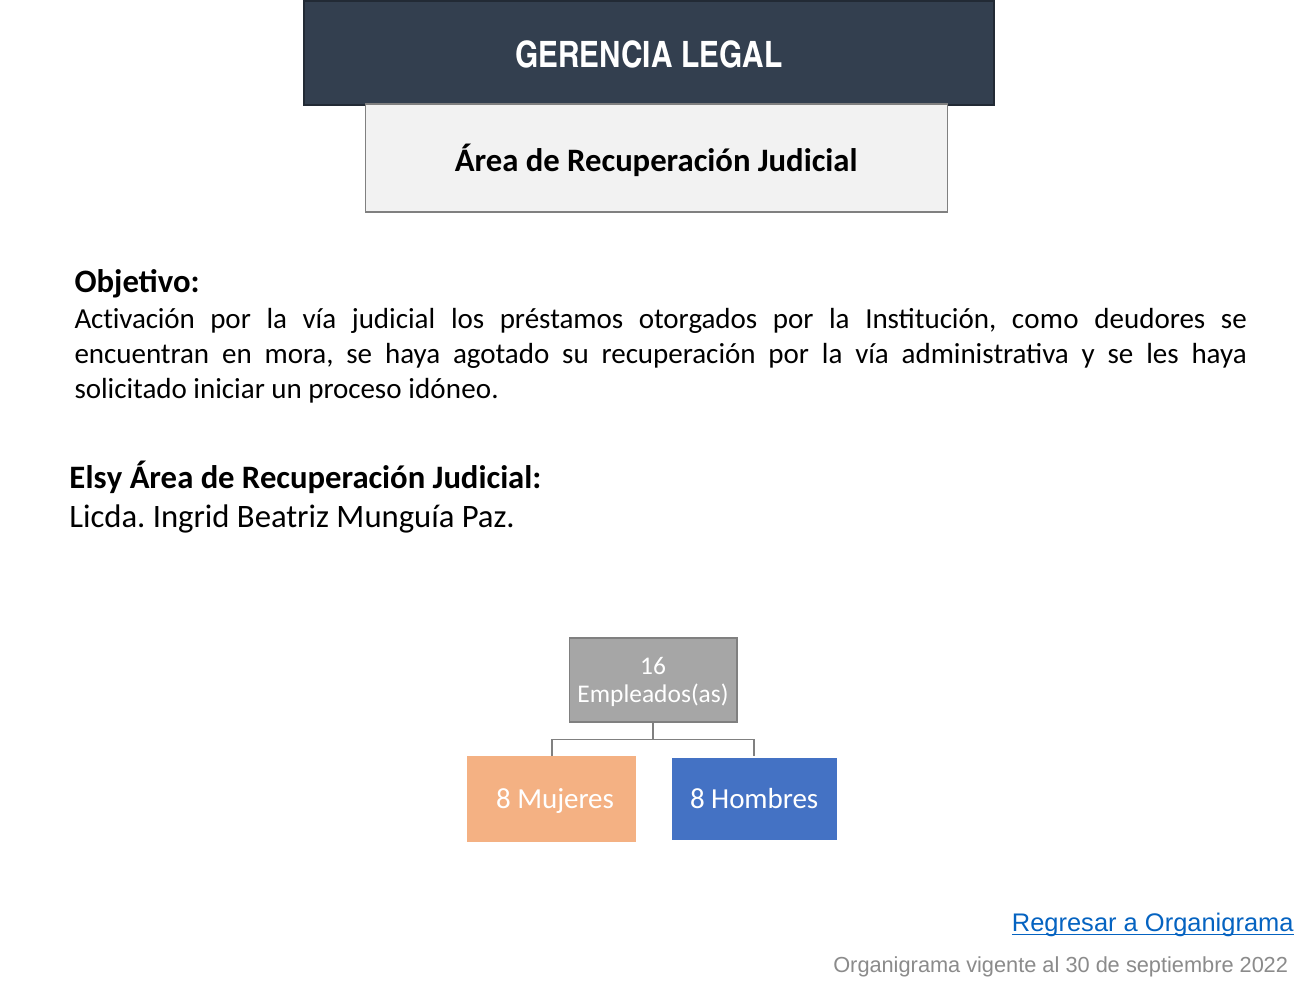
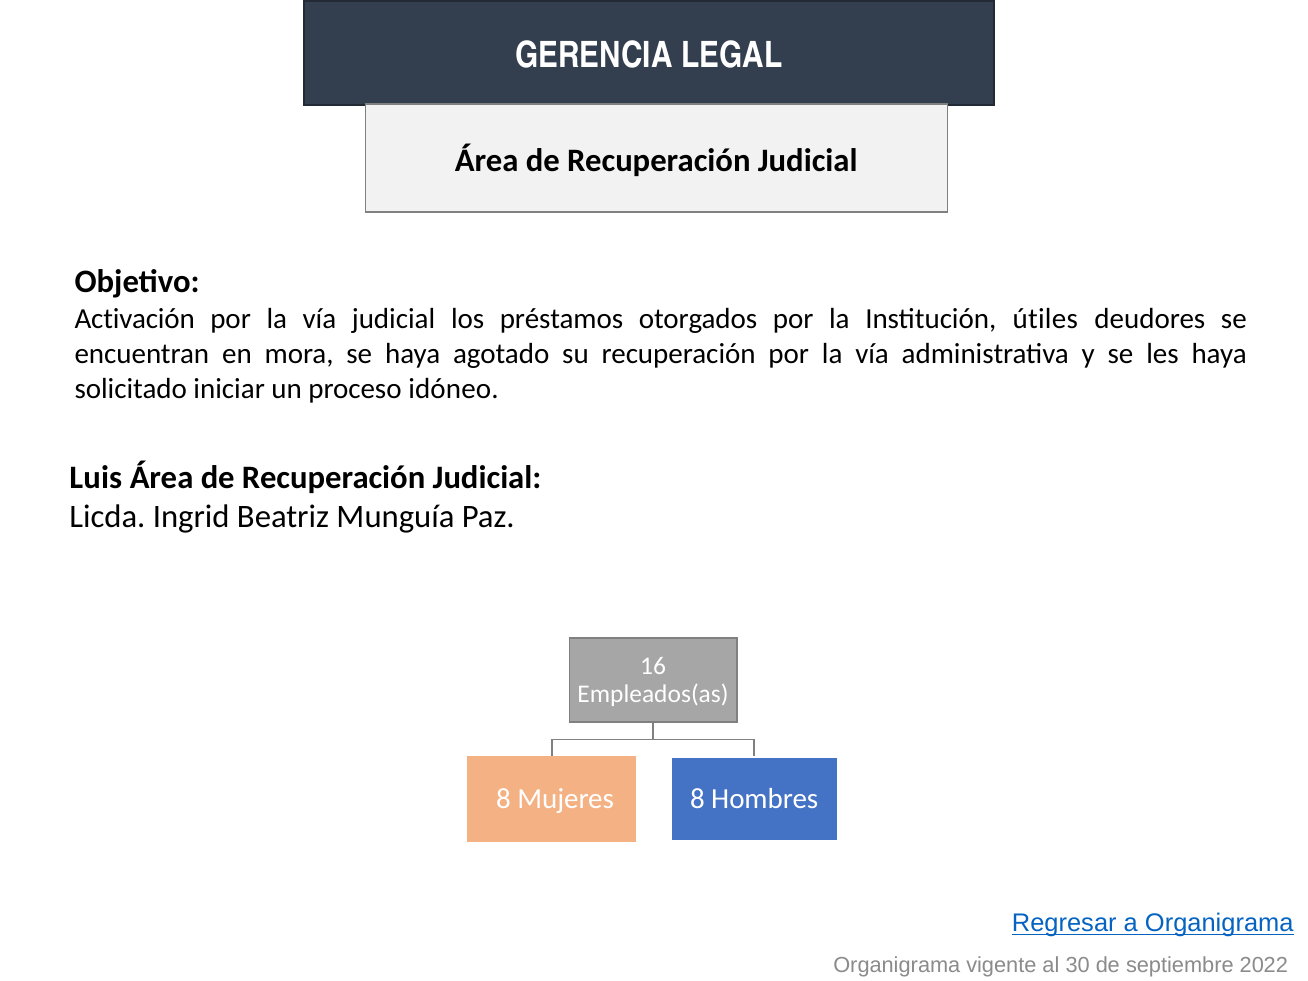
como: como -> útiles
Elsy: Elsy -> Luis
